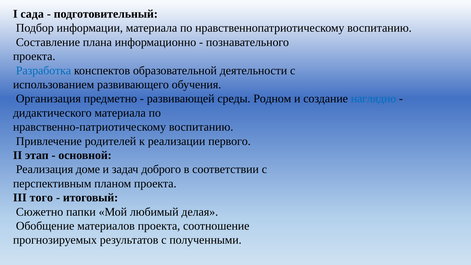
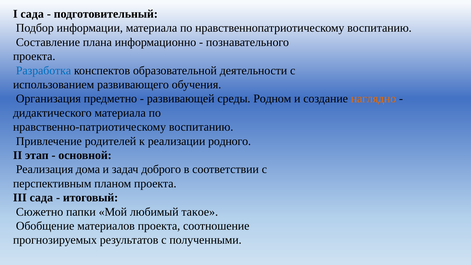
наглядно colour: blue -> orange
первого: первого -> родного
доме: доме -> дома
III того: того -> сада
делая: делая -> такое
